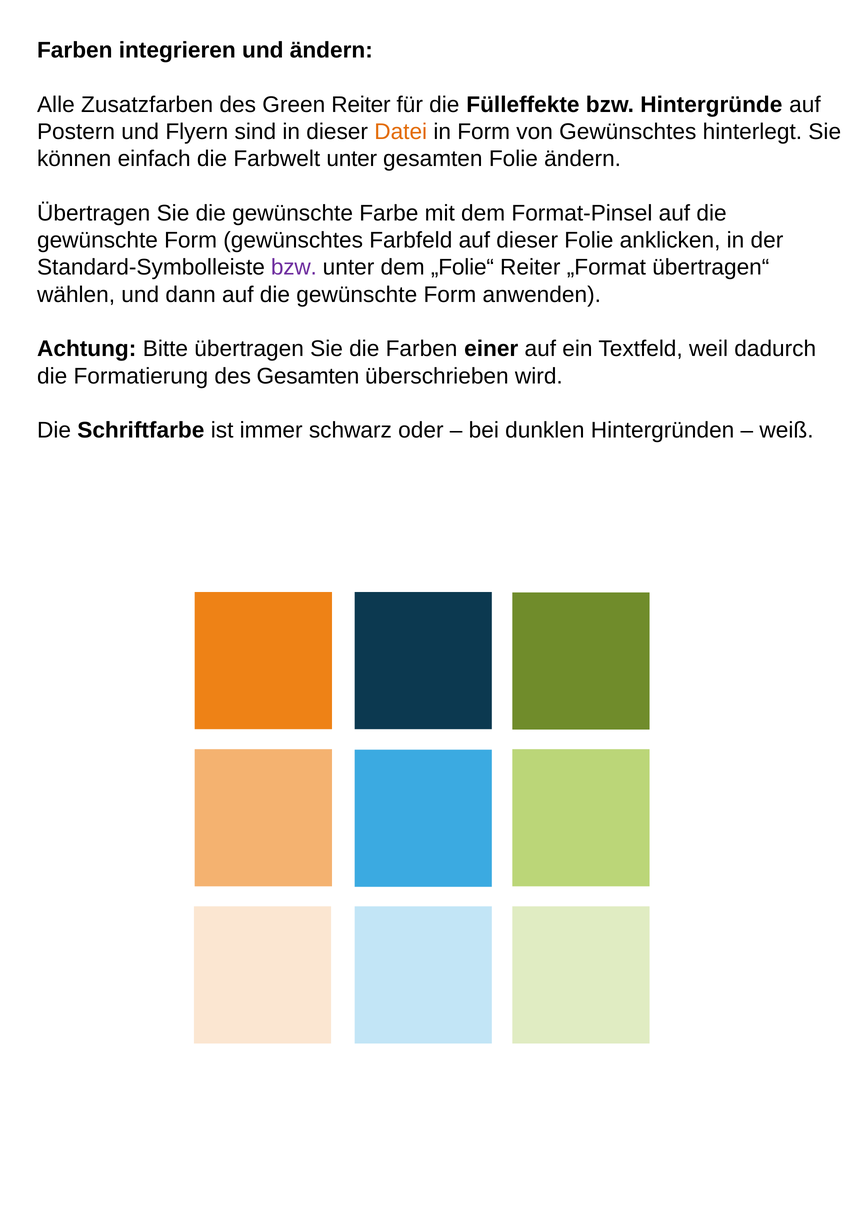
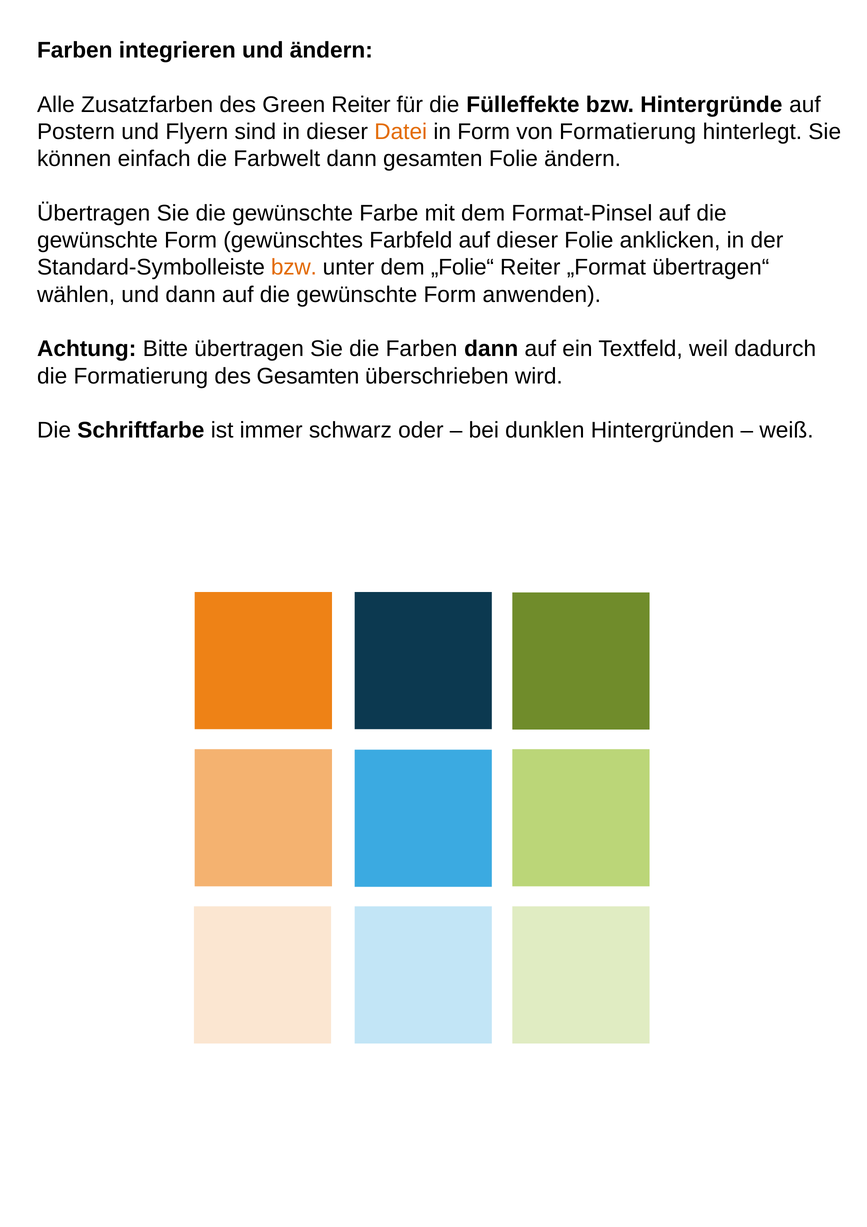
von Gewünschtes: Gewünschtes -> Formatierung
Farbwelt unter: unter -> dann
bzw at (294, 268) colour: purple -> orange
Farben einer: einer -> dann
